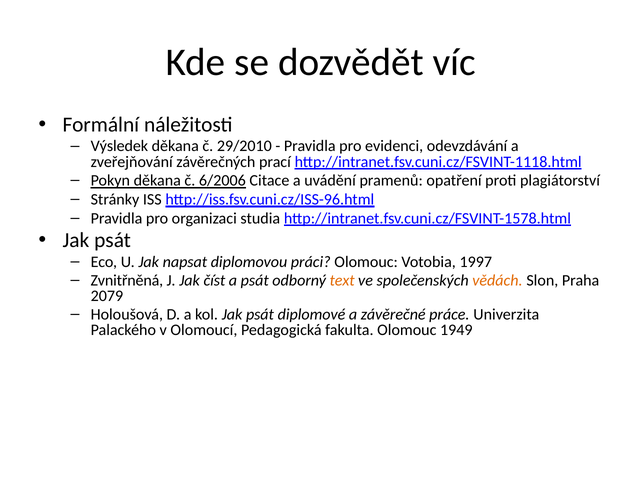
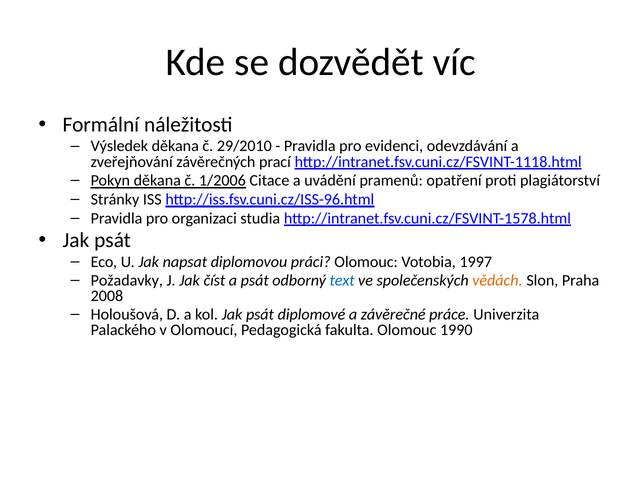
6/2006: 6/2006 -> 1/2006
Zvnitřněná: Zvnitřněná -> Požadavky
text colour: orange -> blue
2079: 2079 -> 2008
1949: 1949 -> 1990
